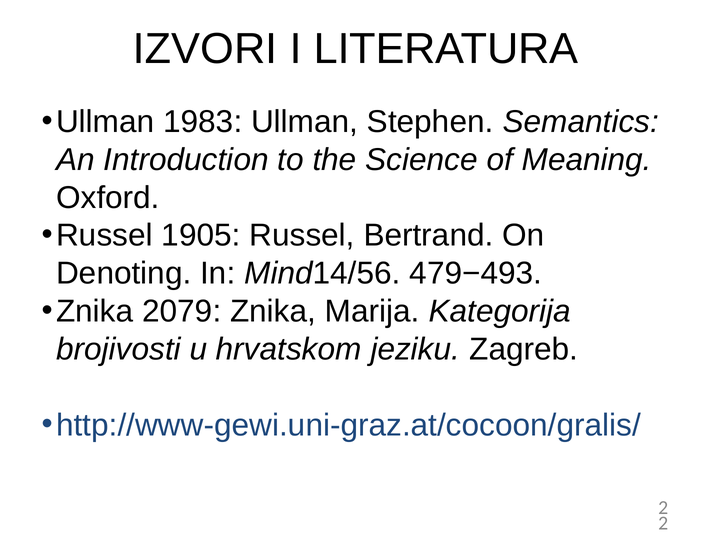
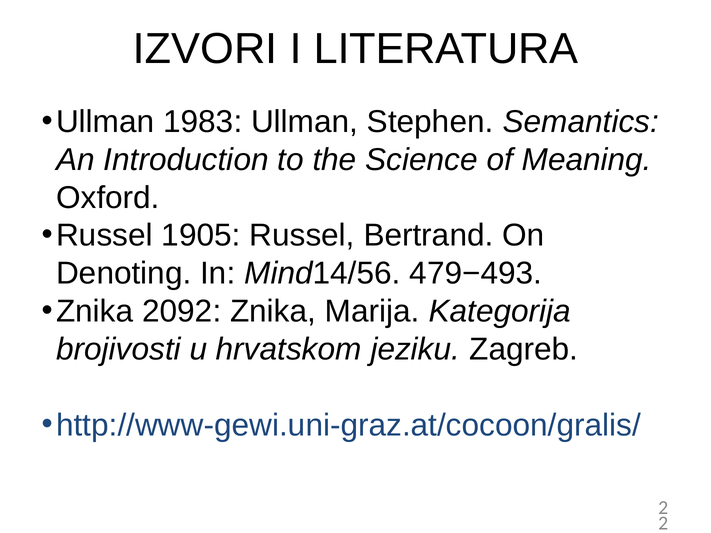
2079: 2079 -> 2092
